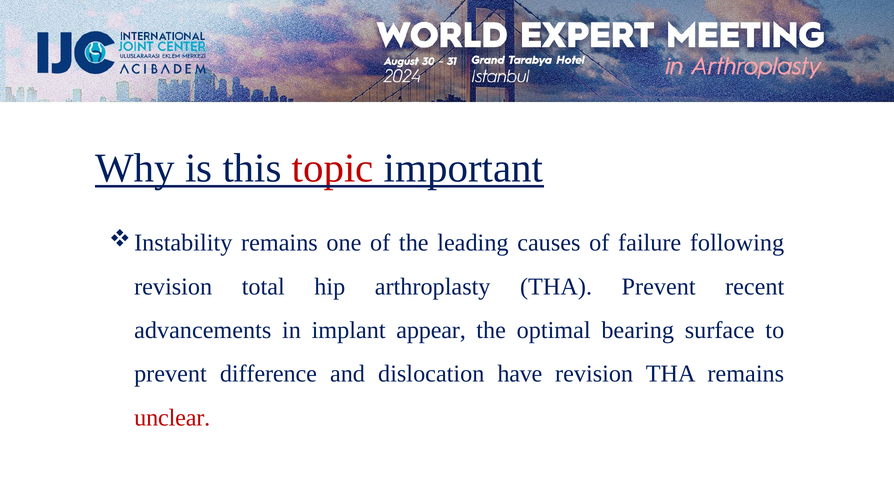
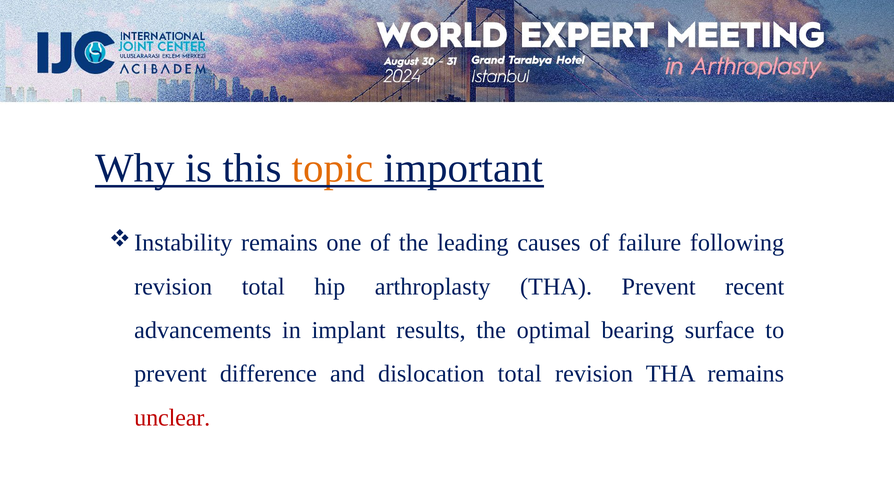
topic colour: red -> orange
appear: appear -> results
dislocation have: have -> total
